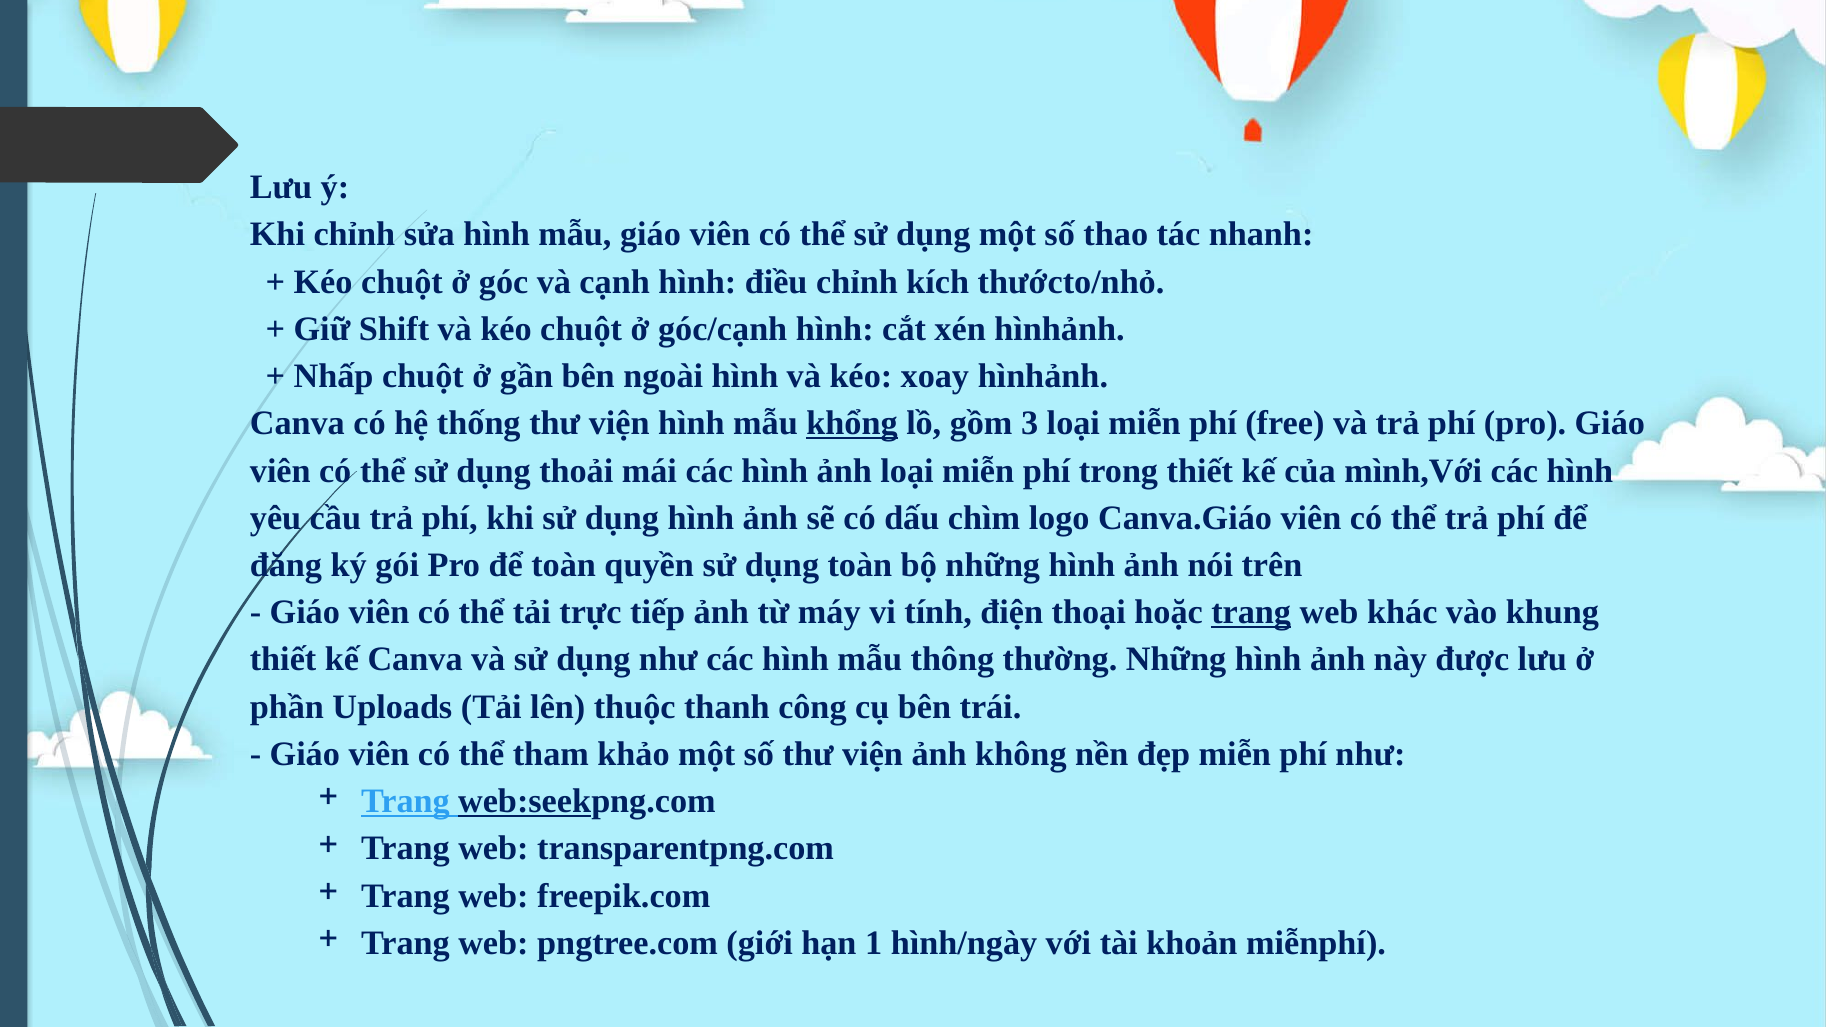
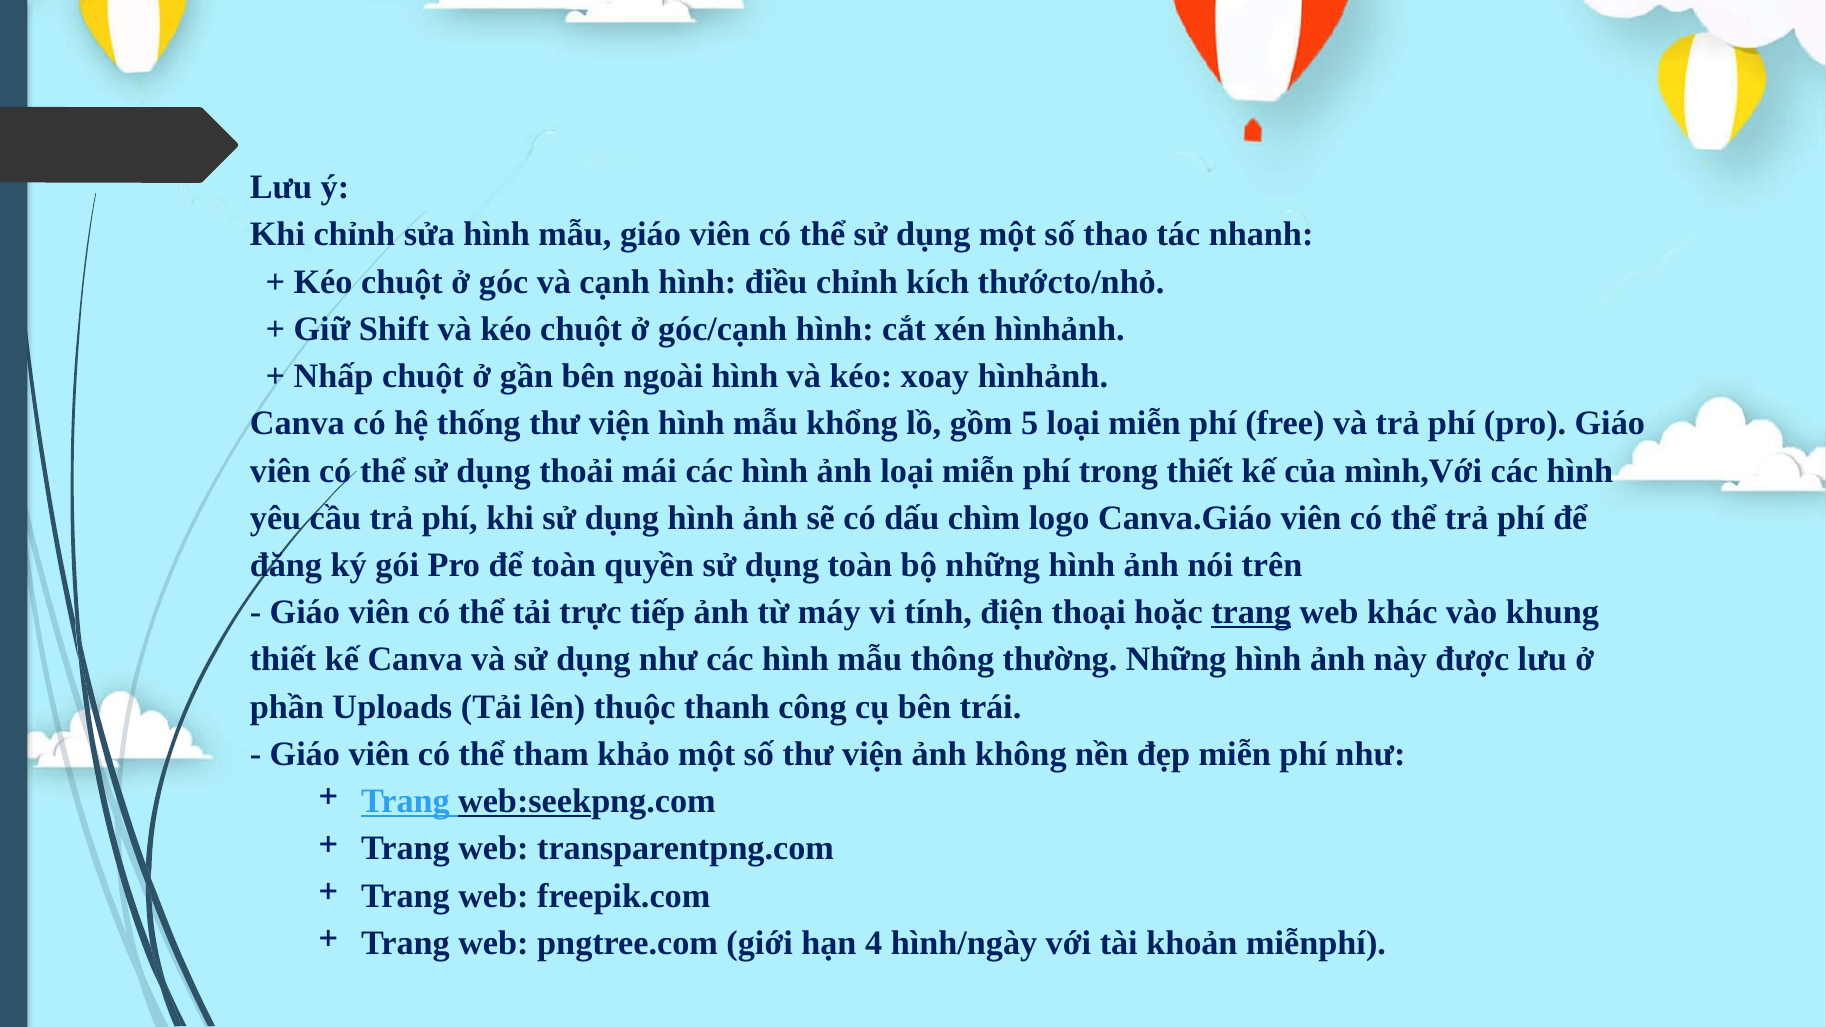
khổng underline: present -> none
3: 3 -> 5
1: 1 -> 4
